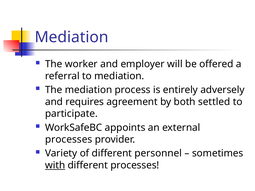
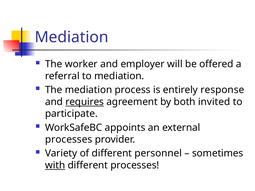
adversely: adversely -> response
requires underline: none -> present
settled: settled -> invited
